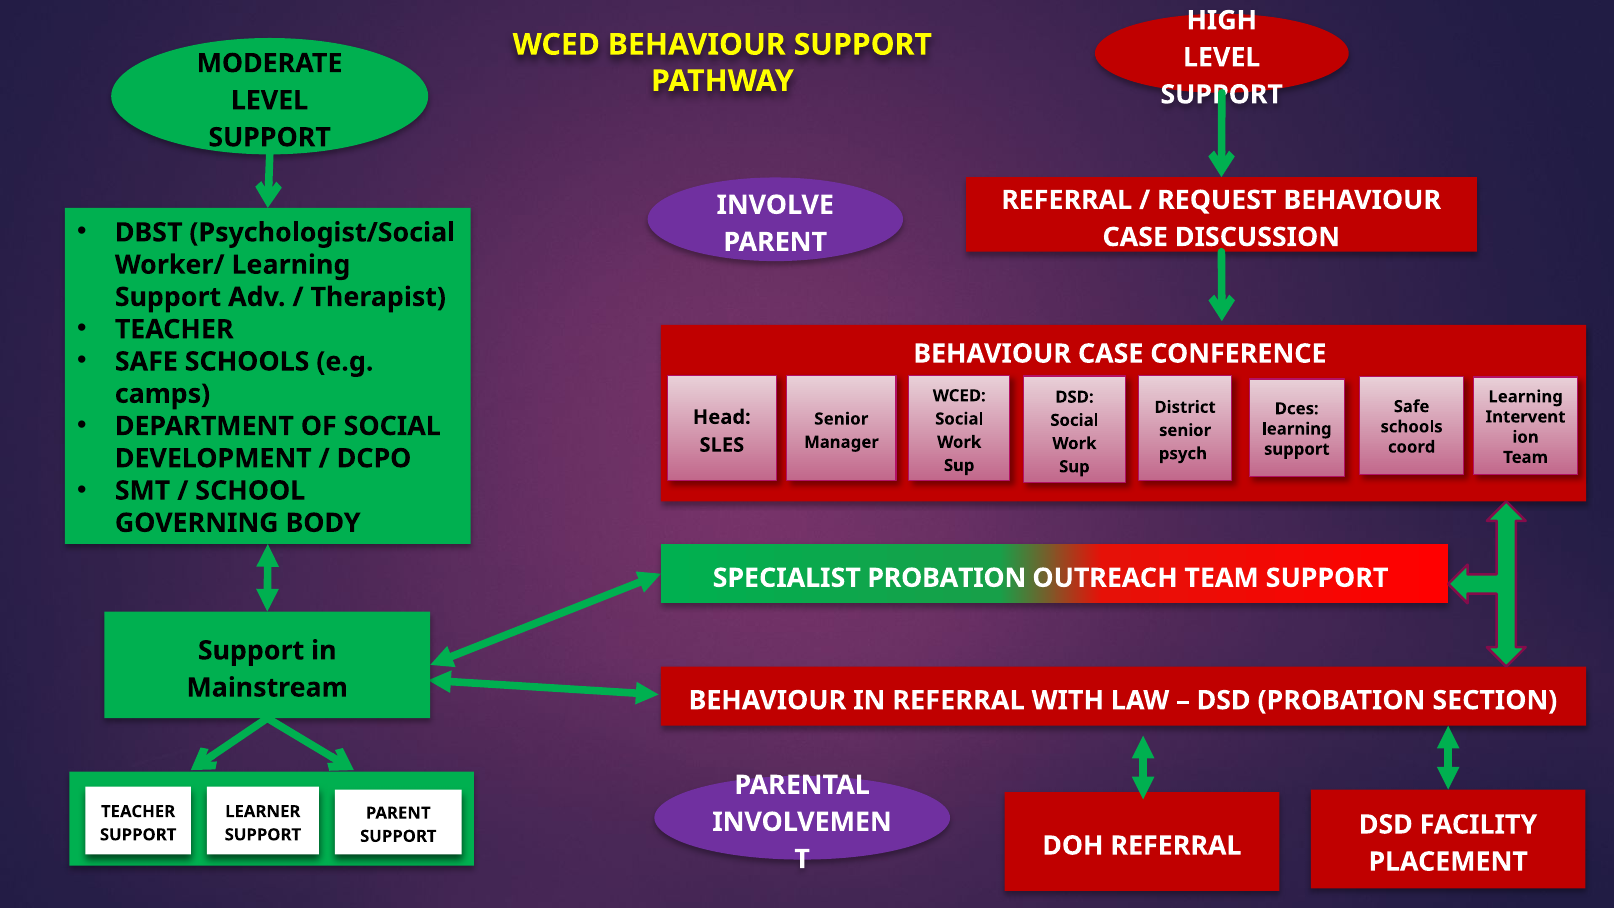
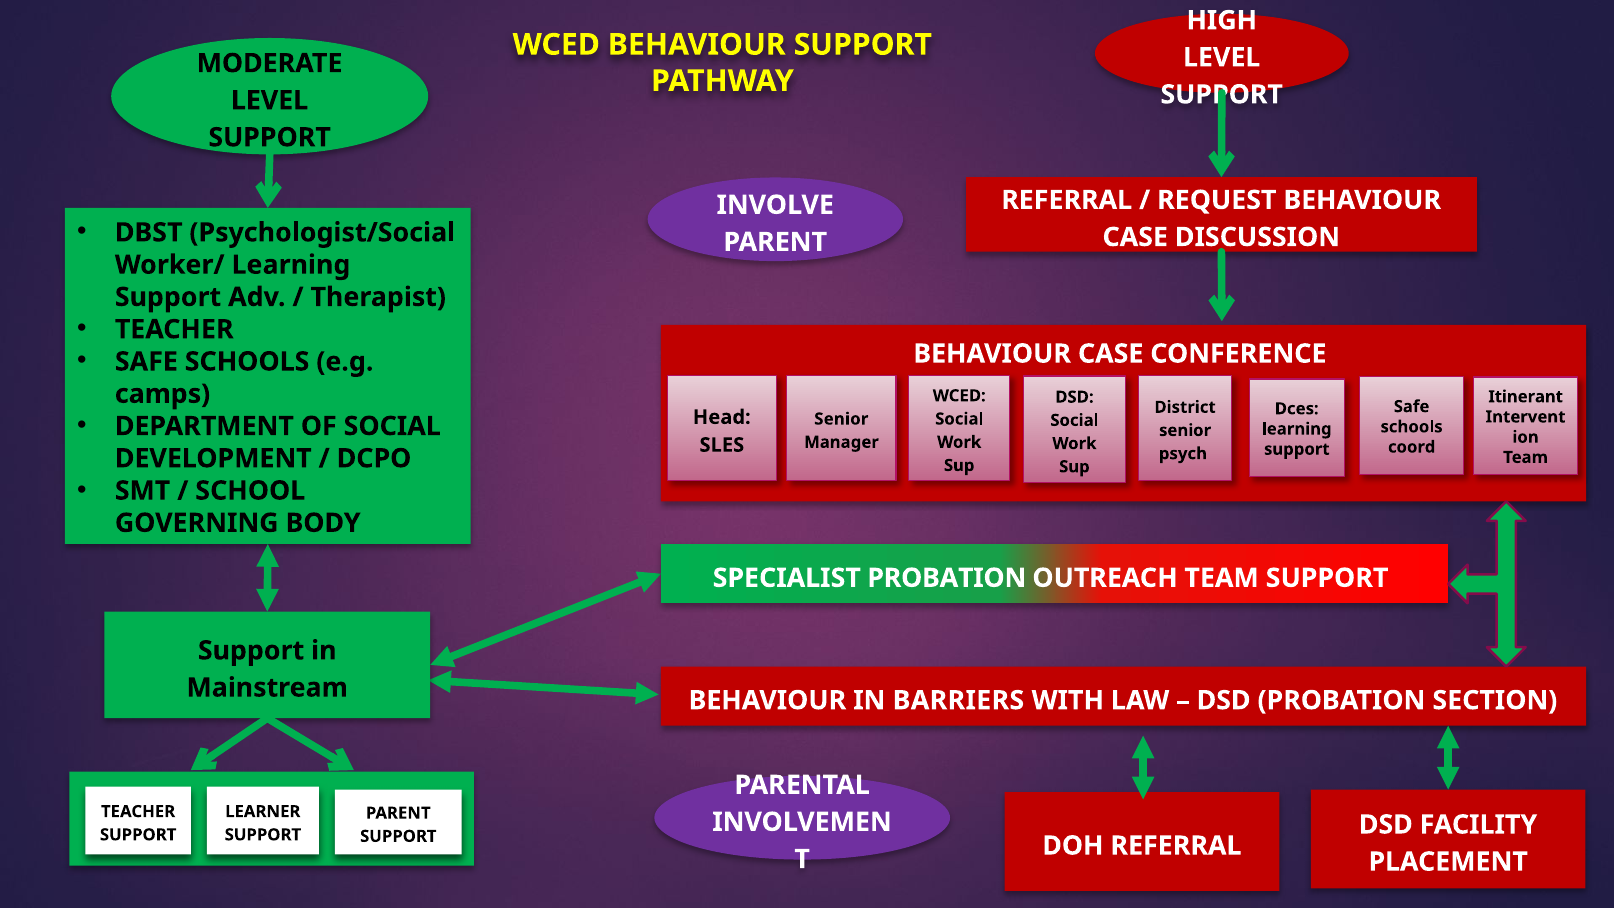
Learning at (1526, 397): Learning -> Itinerant
IN REFERRAL: REFERRAL -> BARRIERS
